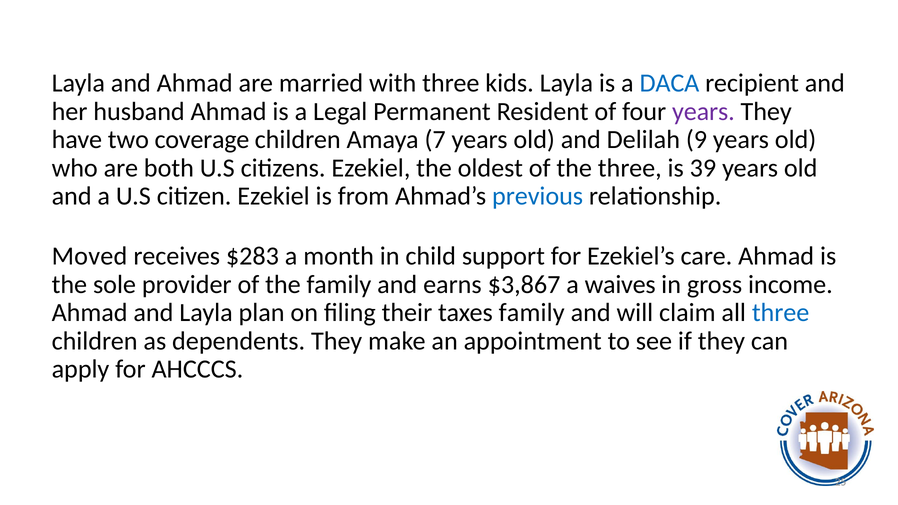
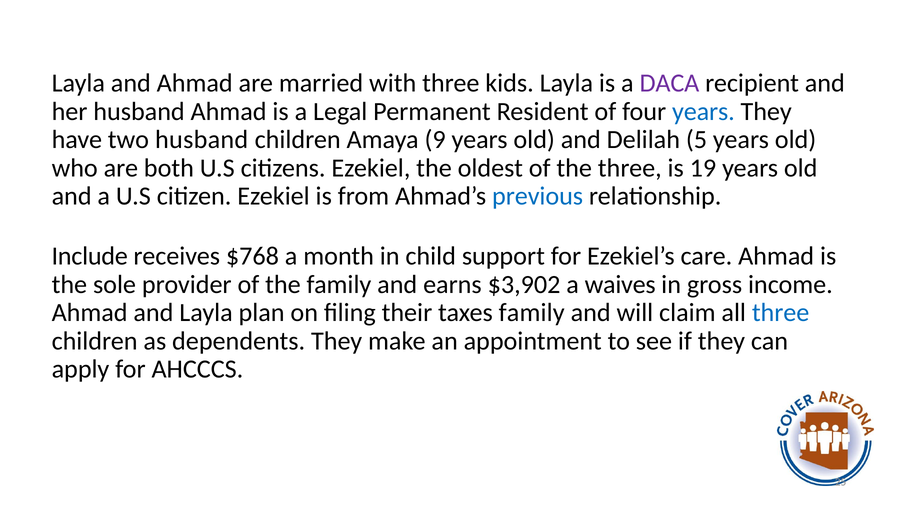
DACA colour: blue -> purple
years at (703, 112) colour: purple -> blue
two coverage: coverage -> husband
7: 7 -> 9
9: 9 -> 5
39: 39 -> 19
Moved: Moved -> Include
$283: $283 -> $768
$3,867: $3,867 -> $3,902
